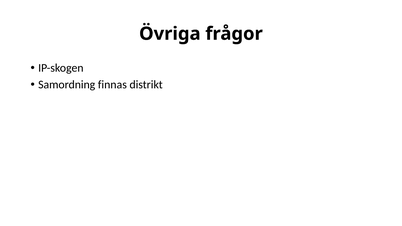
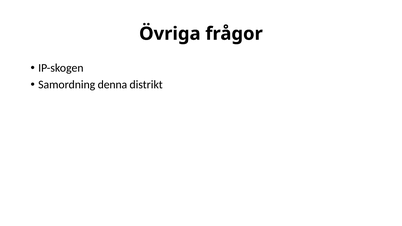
finnas: finnas -> denna
